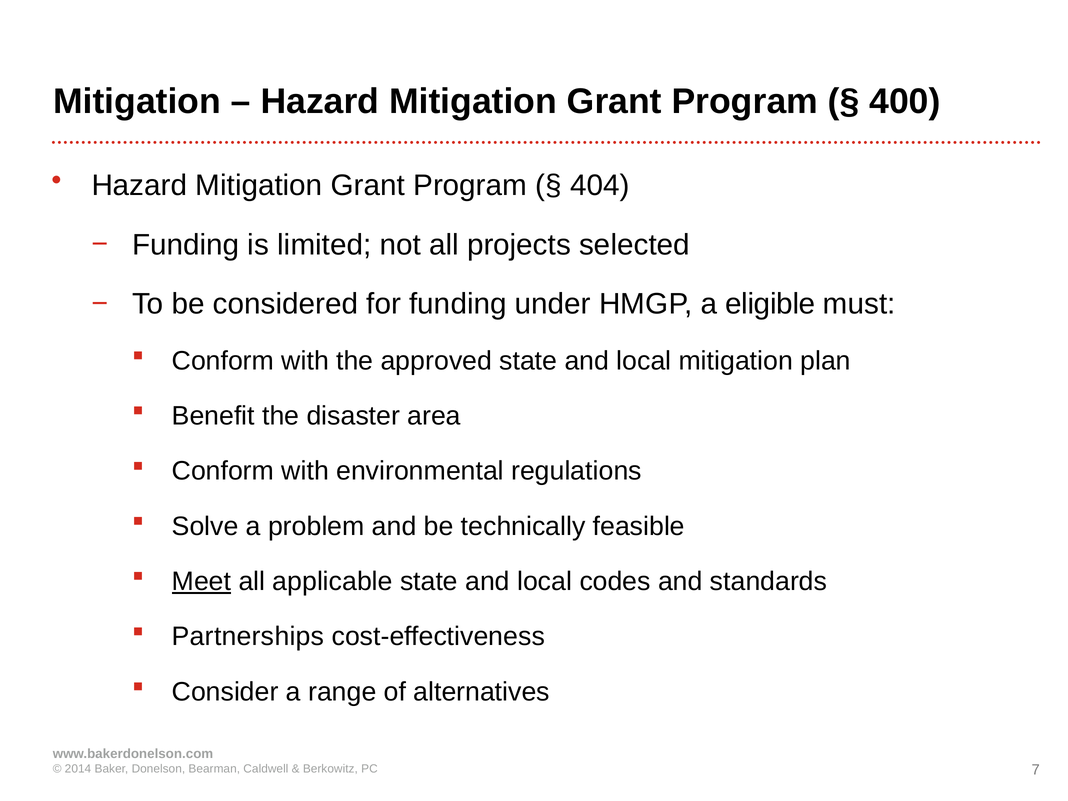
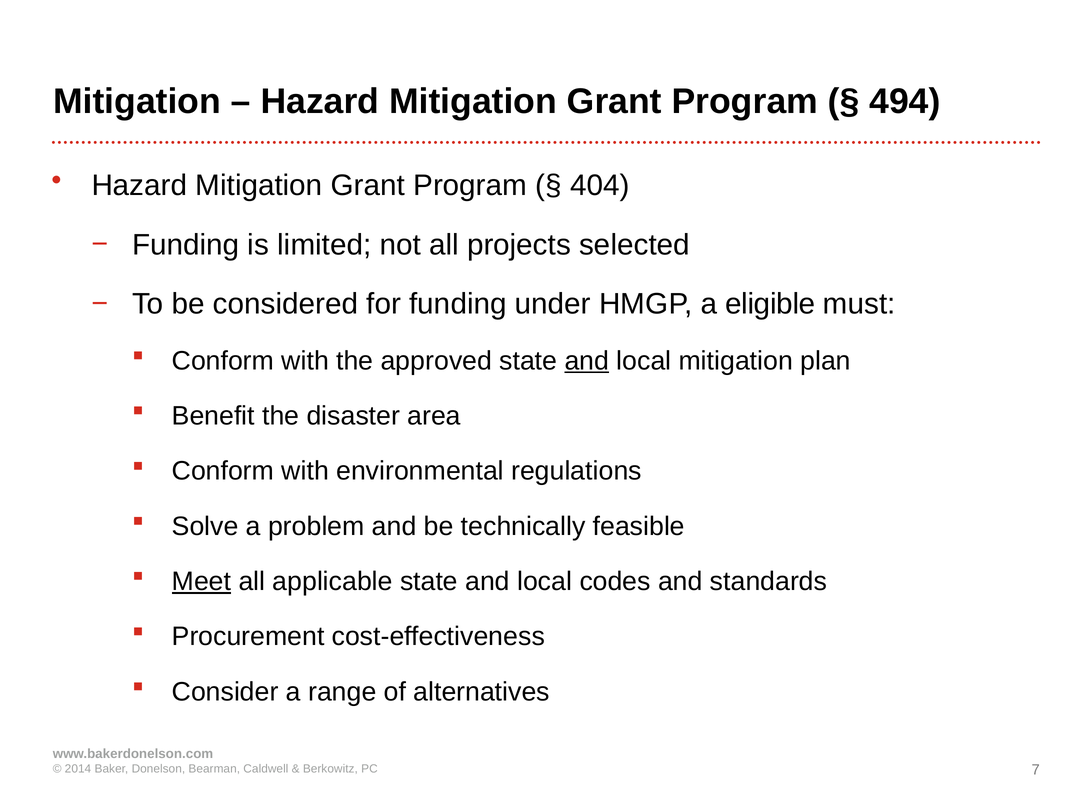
400: 400 -> 494
and at (587, 361) underline: none -> present
Partnerships: Partnerships -> Procurement
